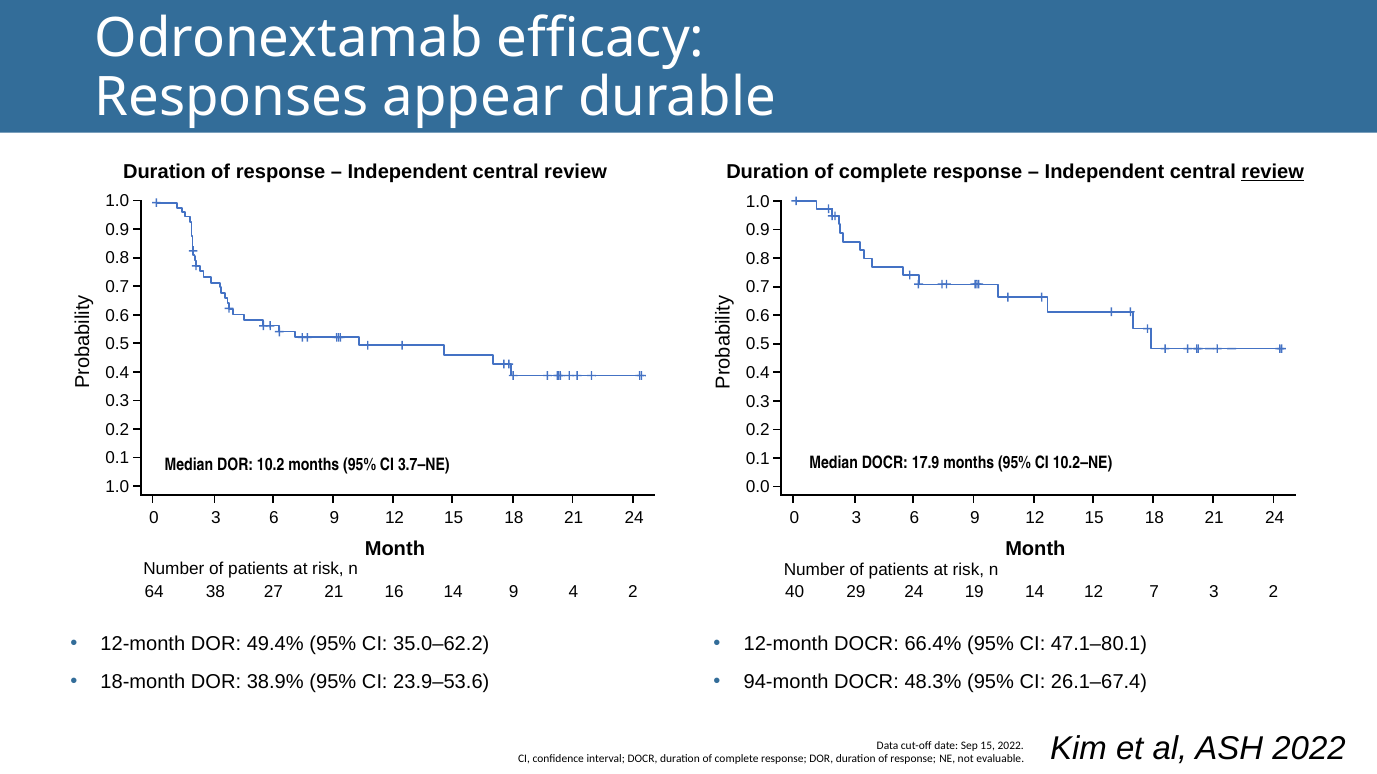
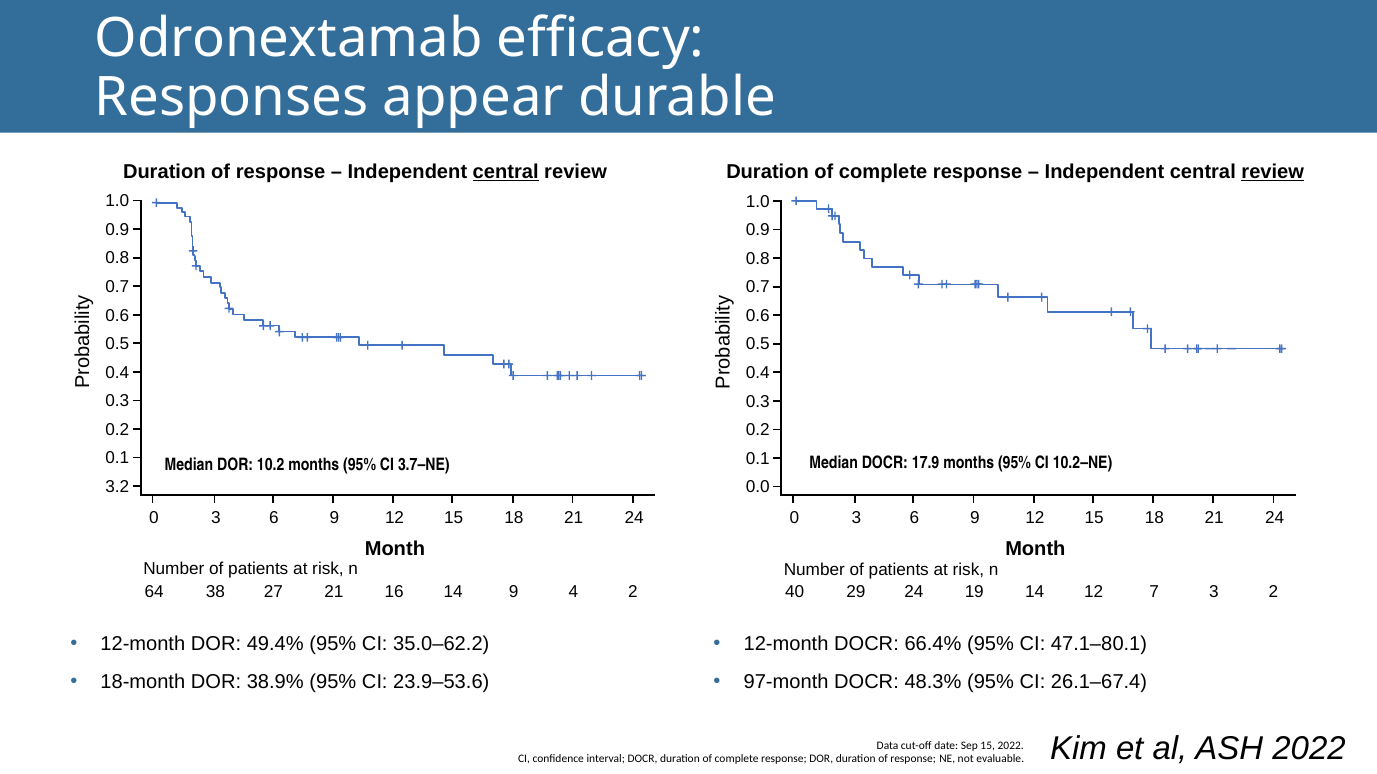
central at (506, 172) underline: none -> present
1.0 at (117, 487): 1.0 -> 3.2
94-month: 94-month -> 97-month
